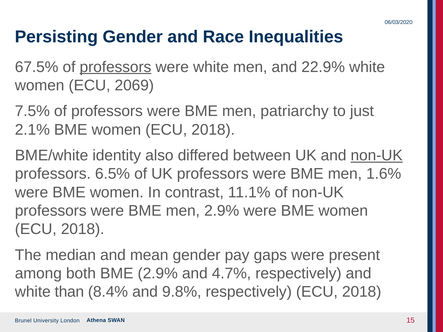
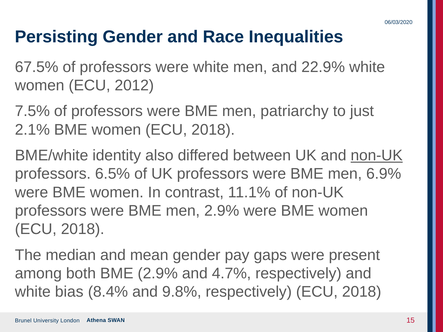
professors at (115, 67) underline: present -> none
2069: 2069 -> 2012
1.6%: 1.6% -> 6.9%
than: than -> bias
